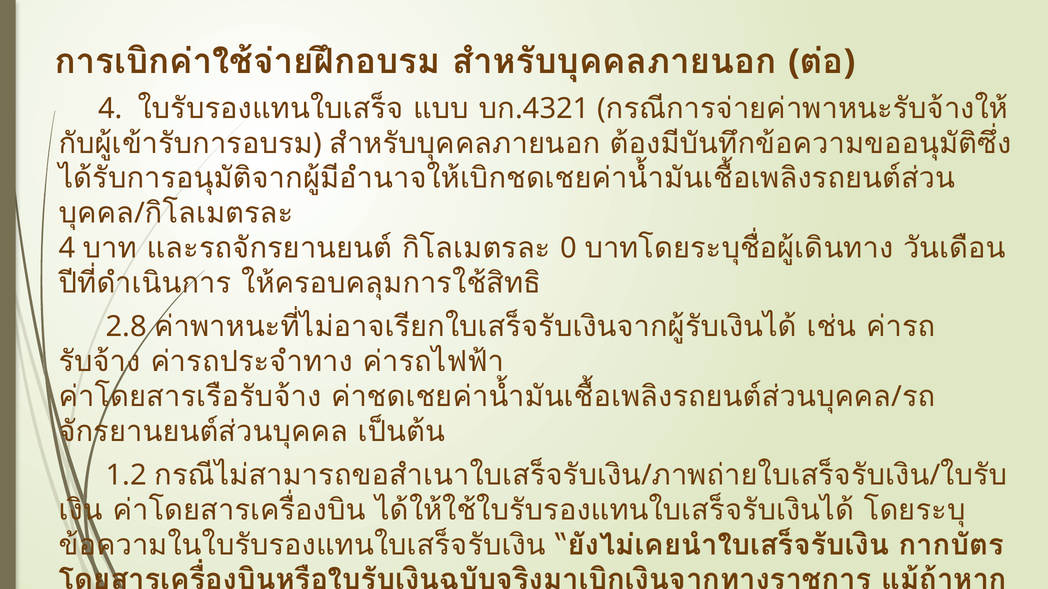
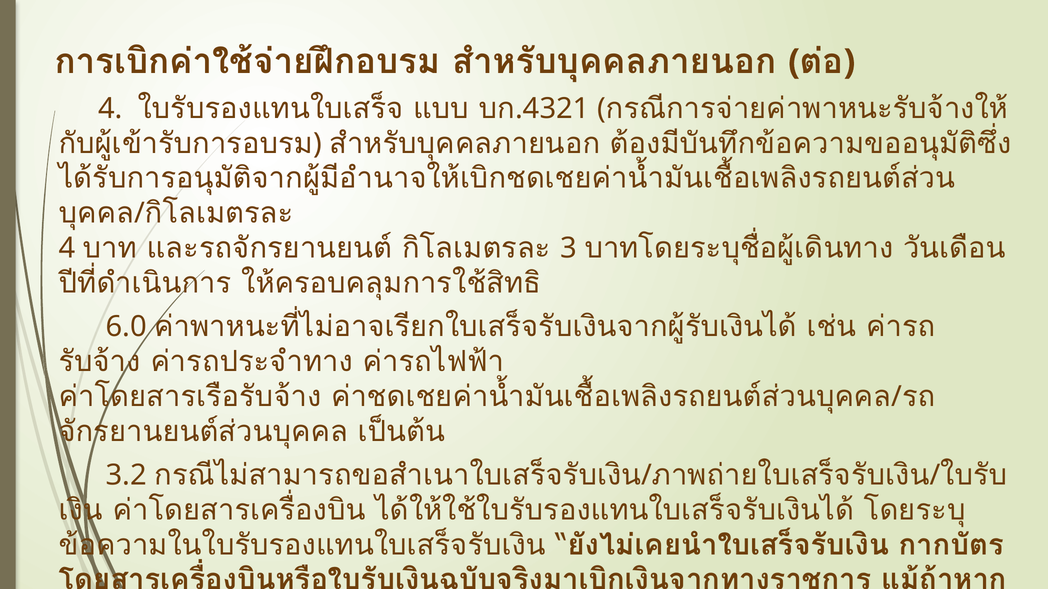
0: 0 -> 3
2.8: 2.8 -> 6.0
1.2: 1.2 -> 3.2
